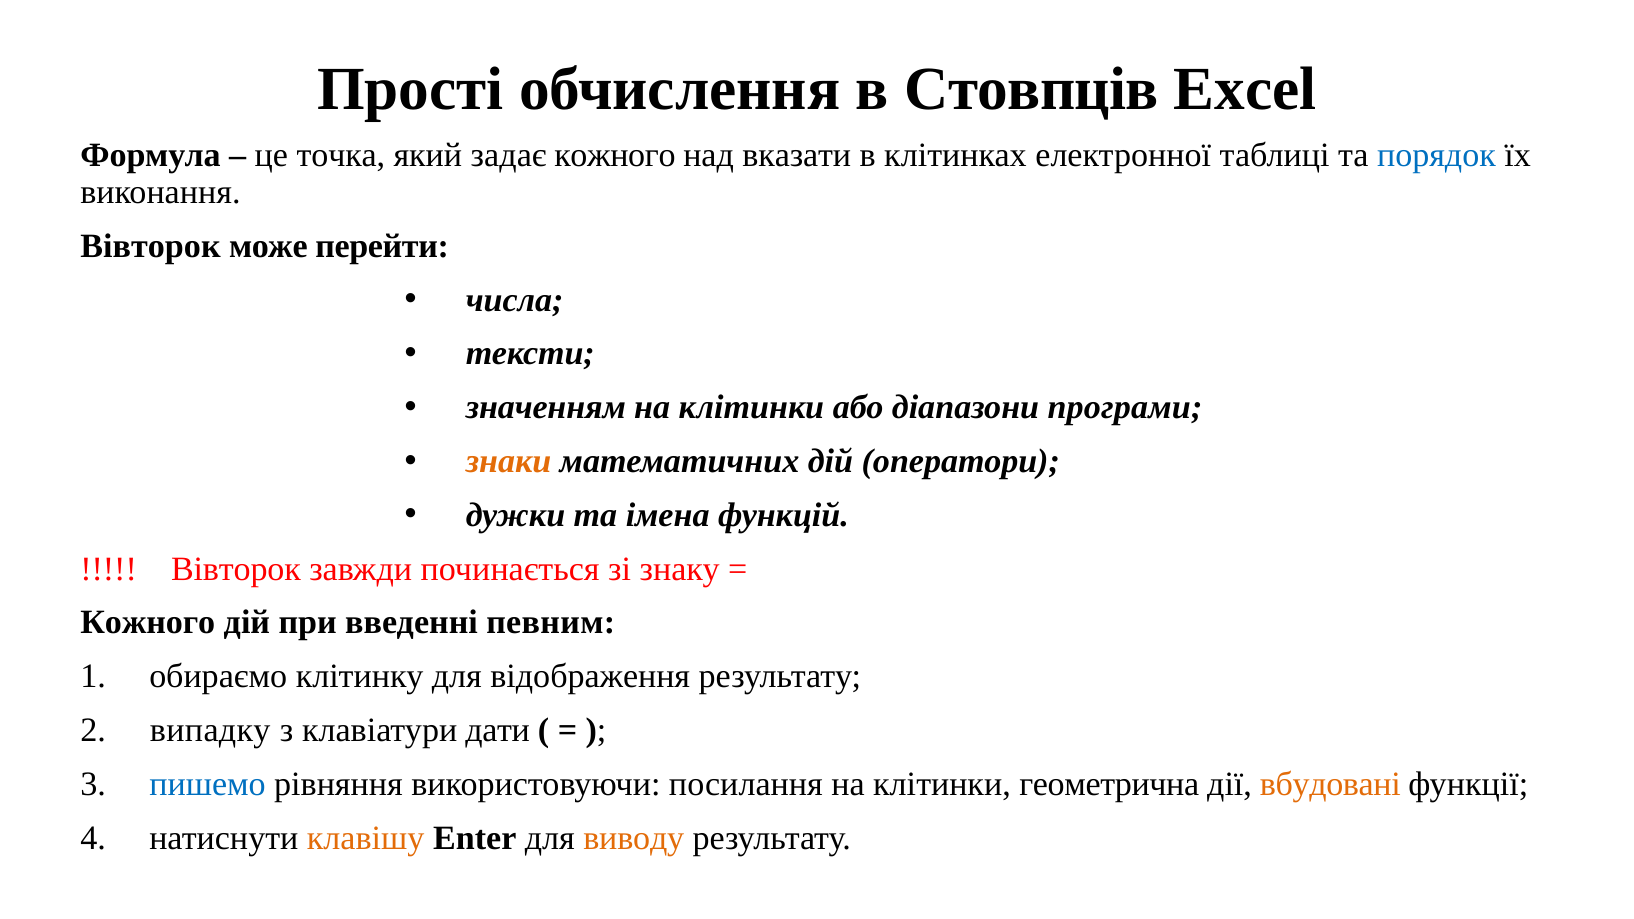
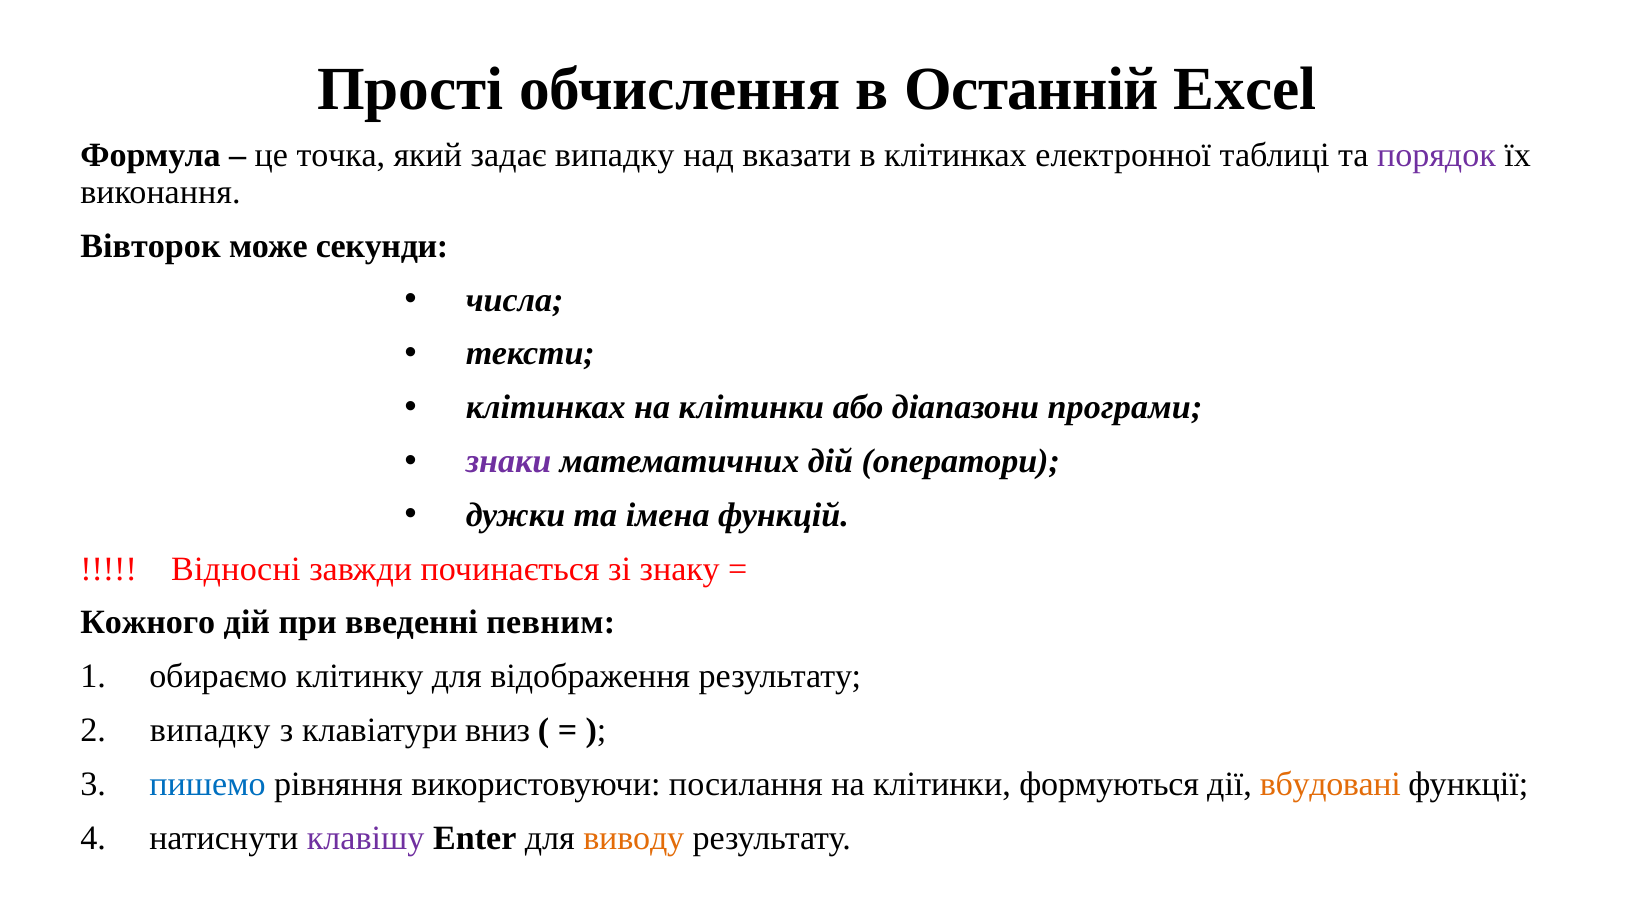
Стовпців: Стовпців -> Останній
задає кожного: кожного -> випадку
порядок colour: blue -> purple
перейти: перейти -> секунди
значенням at (546, 407): значенням -> клітинках
знаки colour: orange -> purple
Вівторок at (236, 569): Вівторок -> Відносні
дати: дати -> вниз
геометрична: геометрична -> формуються
клавішу colour: orange -> purple
